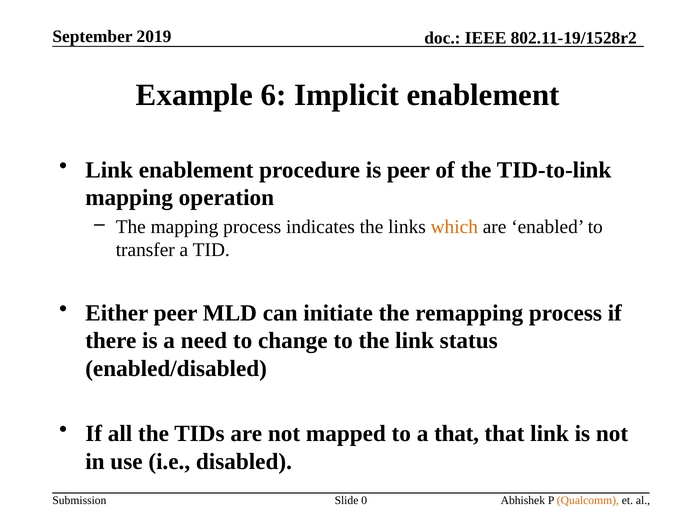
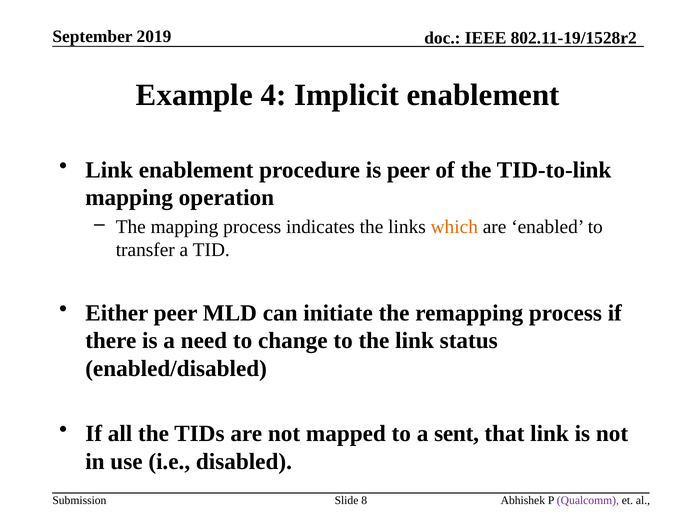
6: 6 -> 4
a that: that -> sent
0: 0 -> 8
Qualcomm colour: orange -> purple
